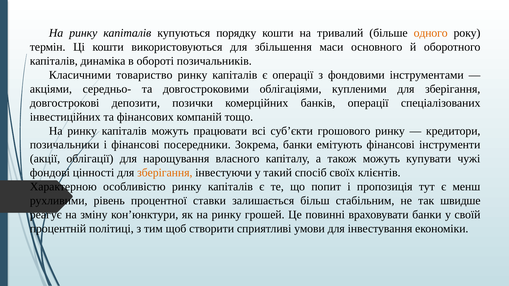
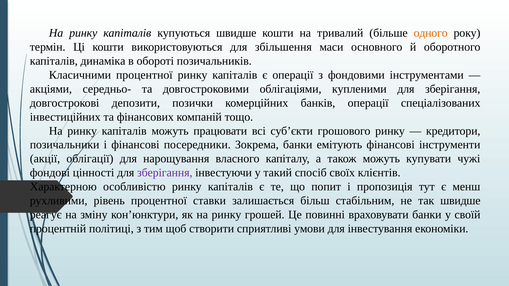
купуються порядку: порядку -> швидше
Класичними товариство: товариство -> процентної
зберігання at (165, 173) colour: orange -> purple
